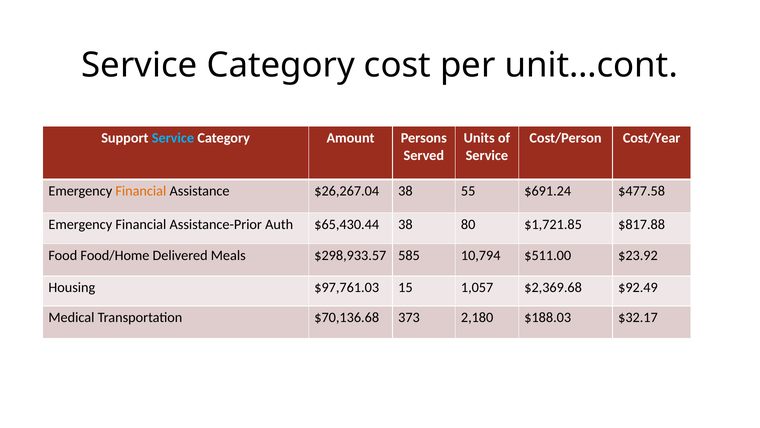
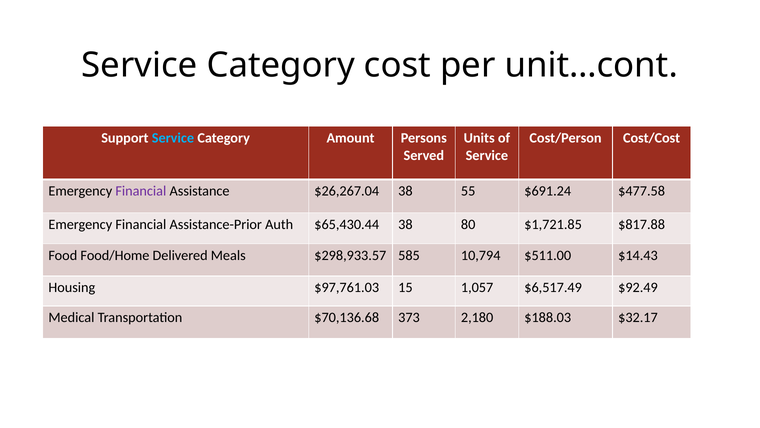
Cost/Year: Cost/Year -> Cost/Cost
Financial at (141, 191) colour: orange -> purple
$23.92: $23.92 -> $14.43
$2,369.68: $2,369.68 -> $6,517.49
